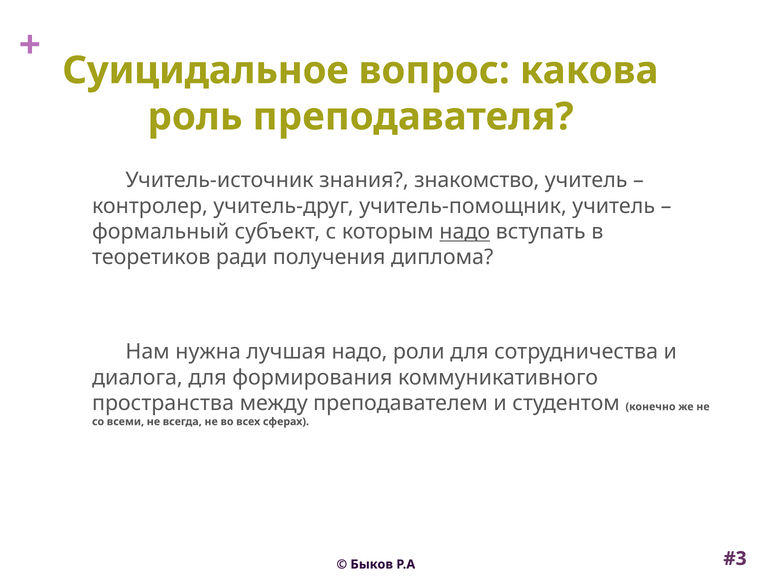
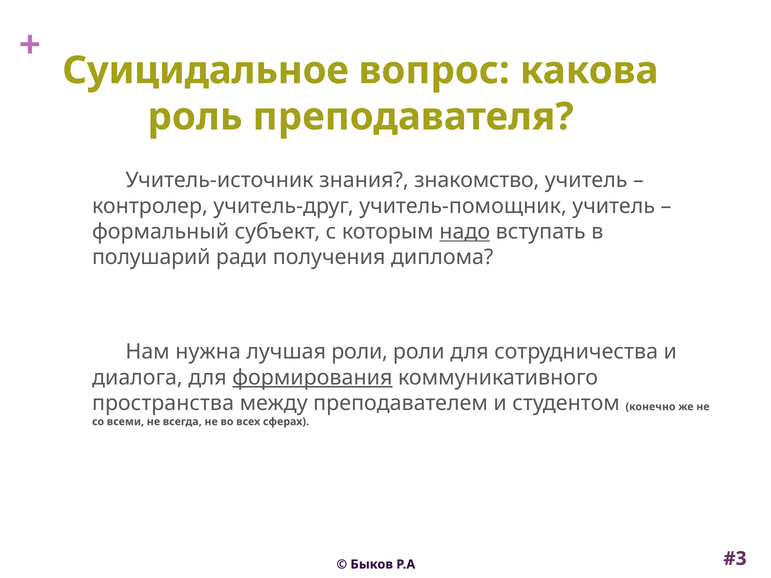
теоретиков: теоретиков -> полушарий
лучшая надо: надо -> роли
формирования underline: none -> present
